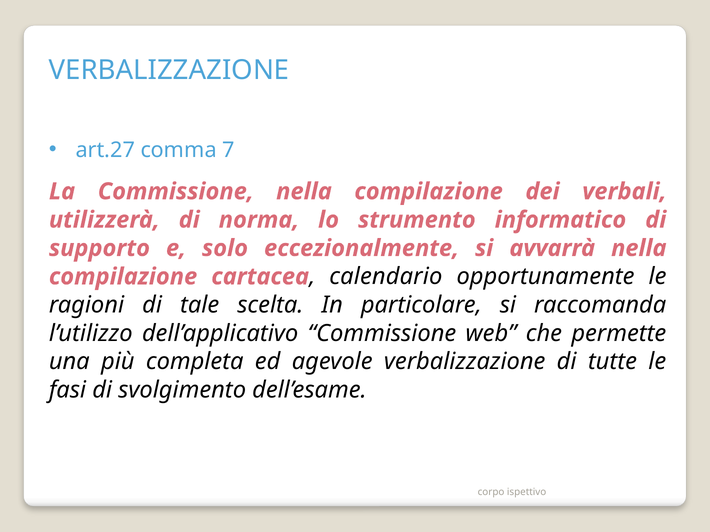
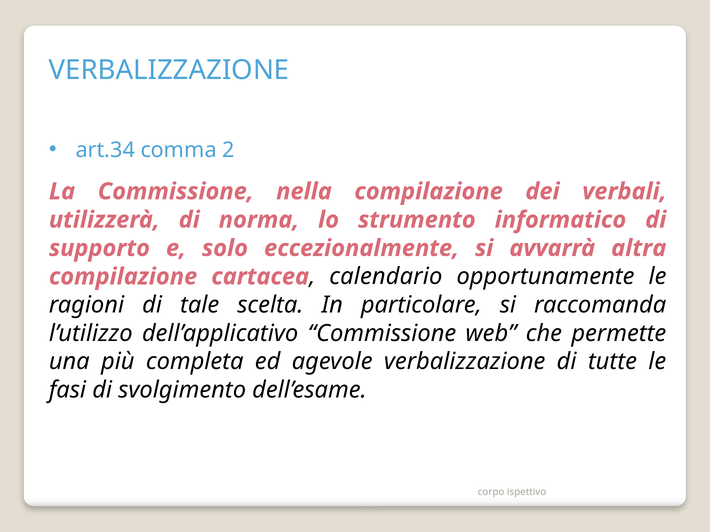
art.27: art.27 -> art.34
7: 7 -> 2
avvarrà nella: nella -> altra
